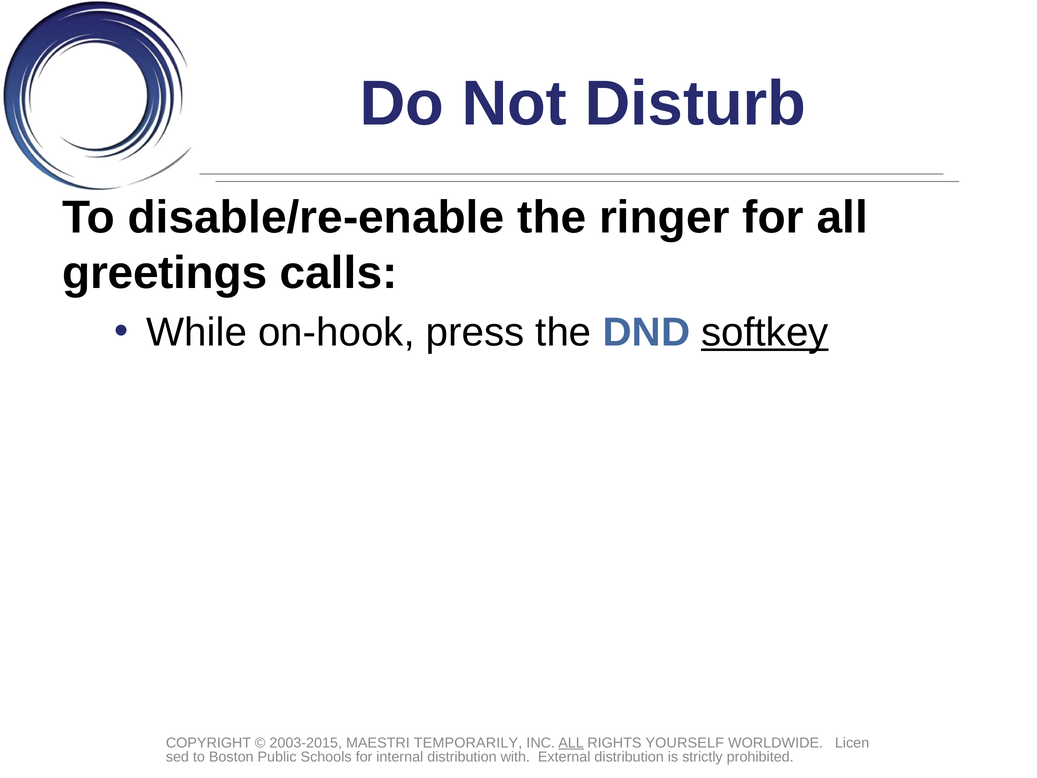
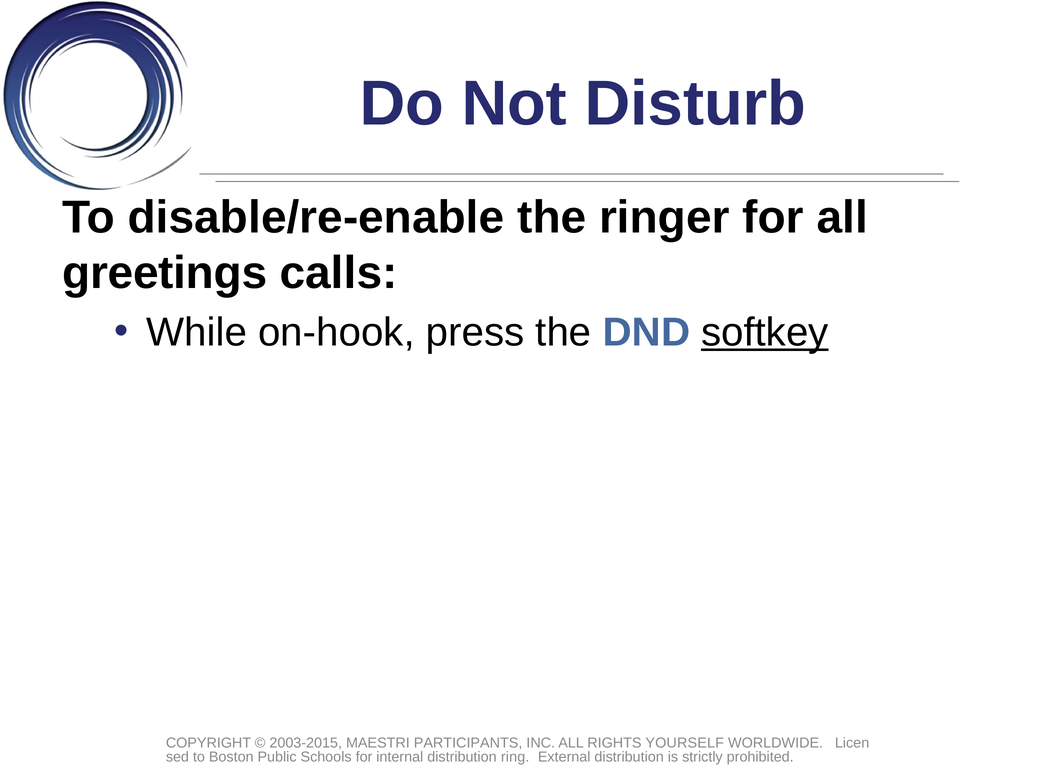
TEMPORARILY: TEMPORARILY -> PARTICIPANTS
ALL at (571, 743) underline: present -> none
with: with -> ring
